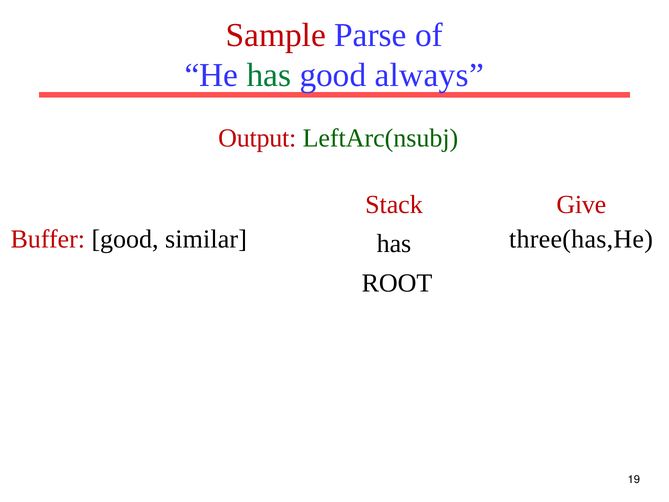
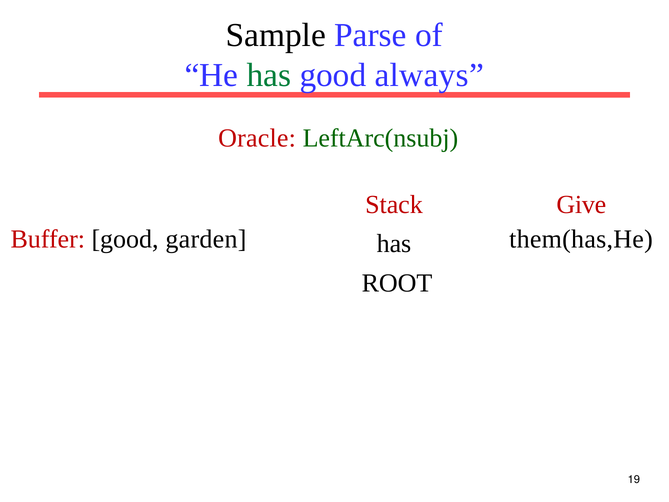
Sample colour: red -> black
Output: Output -> Oracle
similar: similar -> garden
three(has,He: three(has,He -> them(has,He
